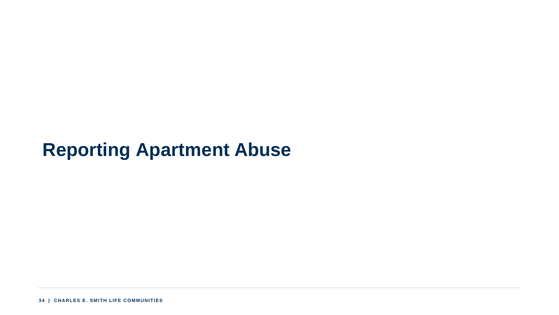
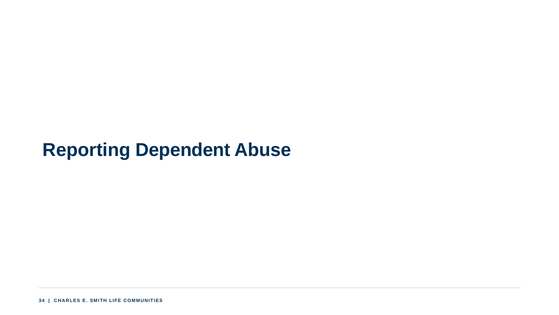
Apartment: Apartment -> Dependent
